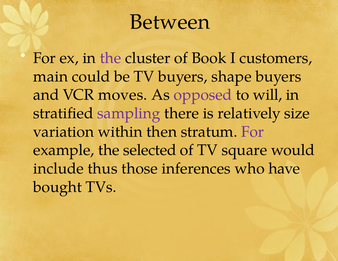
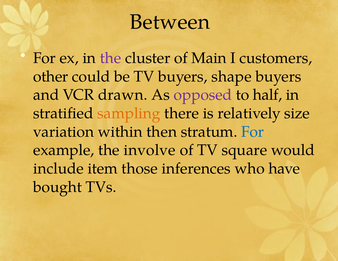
Book: Book -> Main
main: main -> other
moves: moves -> drawn
will: will -> half
sampling colour: purple -> orange
For at (253, 132) colour: purple -> blue
selected: selected -> involve
thus: thus -> item
